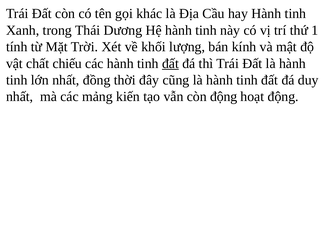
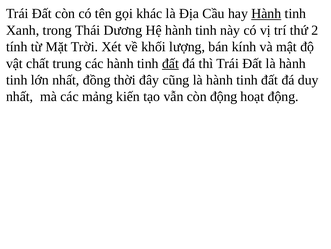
Hành at (266, 14) underline: none -> present
1: 1 -> 2
chiếu: chiếu -> trung
